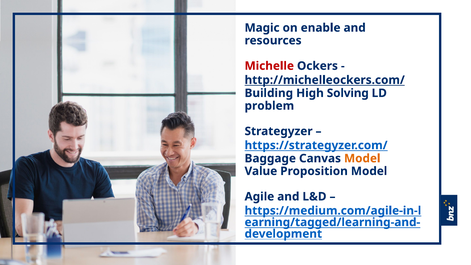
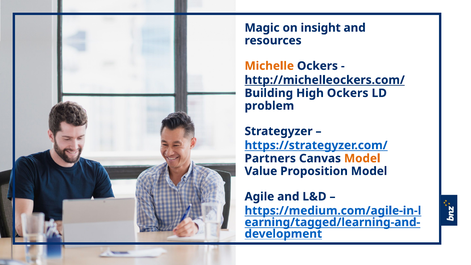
enable: enable -> insight
Michelle colour: red -> orange
High Solving: Solving -> Ockers
Baggage: Baggage -> Partners
